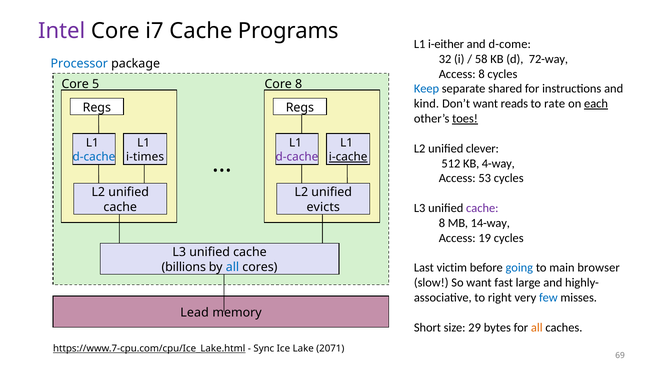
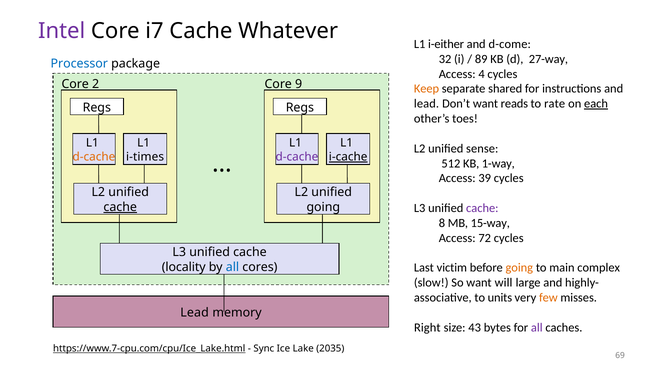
Programs: Programs -> Whatever
58: 58 -> 89
72-way: 72-way -> 27-way
Access 8: 8 -> 4
5: 5 -> 2
Core 8: 8 -> 9
Keep colour: blue -> orange
kind at (427, 104): kind -> lead
toes underline: present -> none
clever: clever -> sense
d-cache at (94, 157) colour: blue -> orange
4-way: 4-way -> 1-way
53: 53 -> 39
cache at (120, 207) underline: none -> present
evicts at (323, 207): evicts -> going
14-way: 14-way -> 15-way
19: 19 -> 72
going at (519, 268) colour: blue -> orange
browser: browser -> complex
billions: billions -> locality
fast: fast -> will
right: right -> units
few colour: blue -> orange
Short: Short -> Right
29: 29 -> 43
all at (537, 328) colour: orange -> purple
2071: 2071 -> 2035
